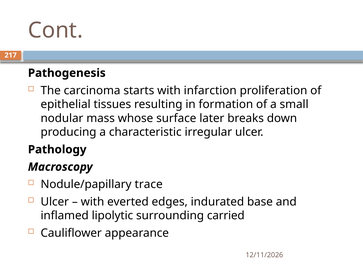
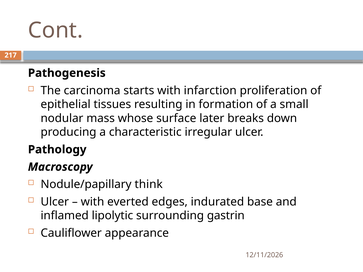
trace: trace -> think
carried: carried -> gastrin
